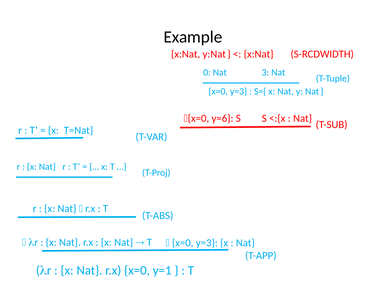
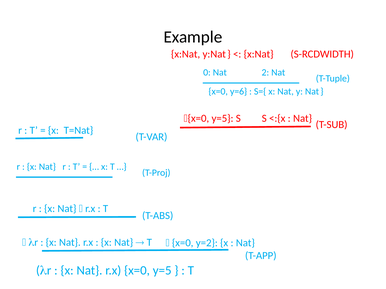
3: 3 -> 2
y=3 at (239, 91): y=3 -> y=6
{x=0 y=6: y=6 -> y=5
y=3 at (207, 243): y=3 -> y=2
x=0 y=1: y=1 -> y=5
